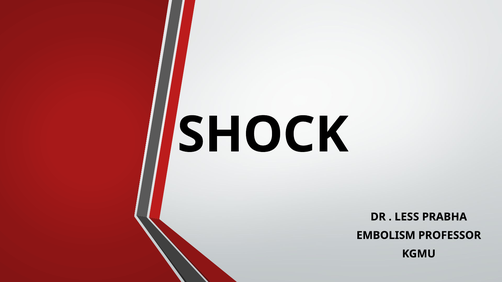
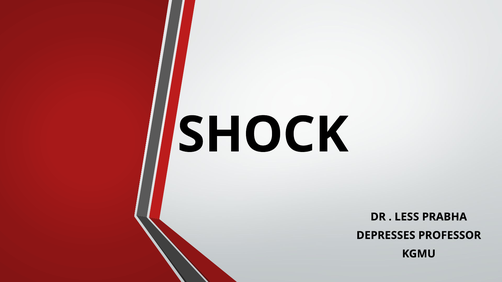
EMBOLISM: EMBOLISM -> DEPRESSES
